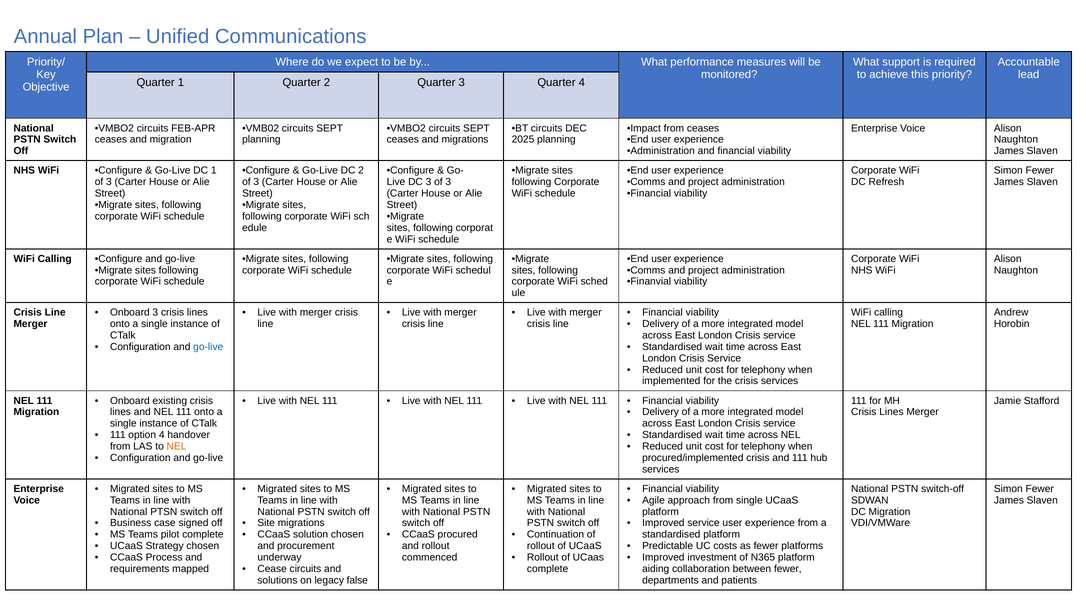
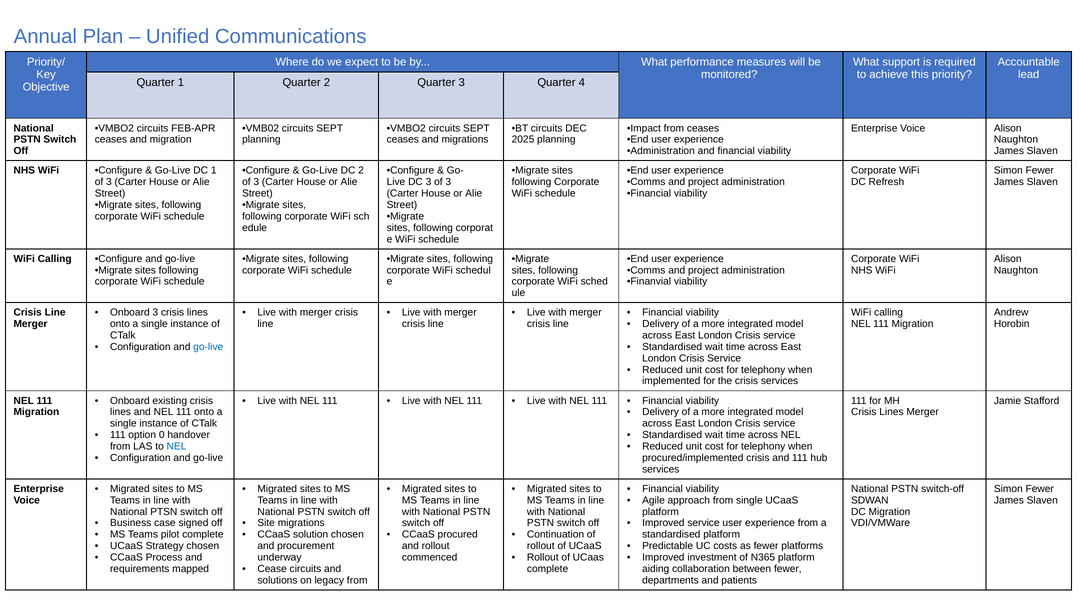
option 4: 4 -> 0
NEL at (176, 446) colour: orange -> blue
legacy false: false -> from
